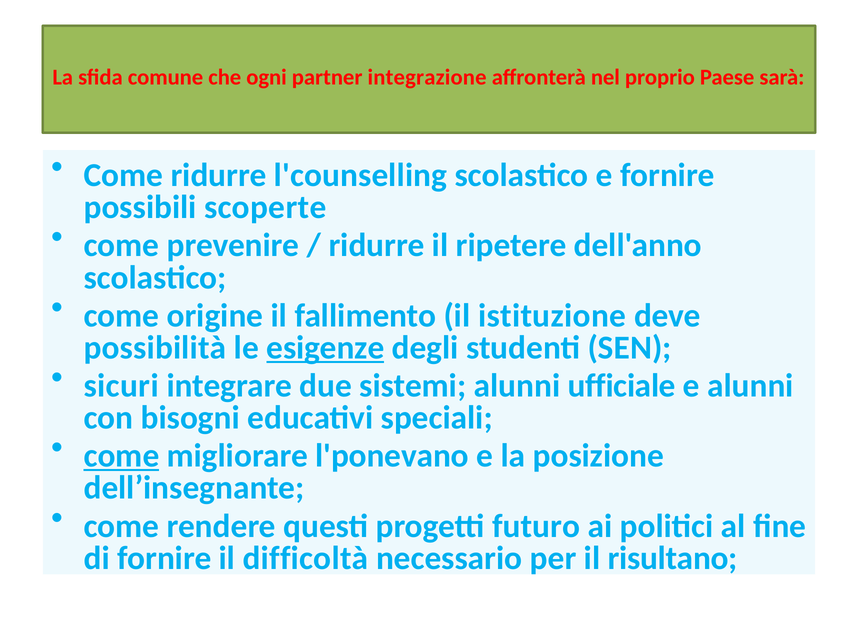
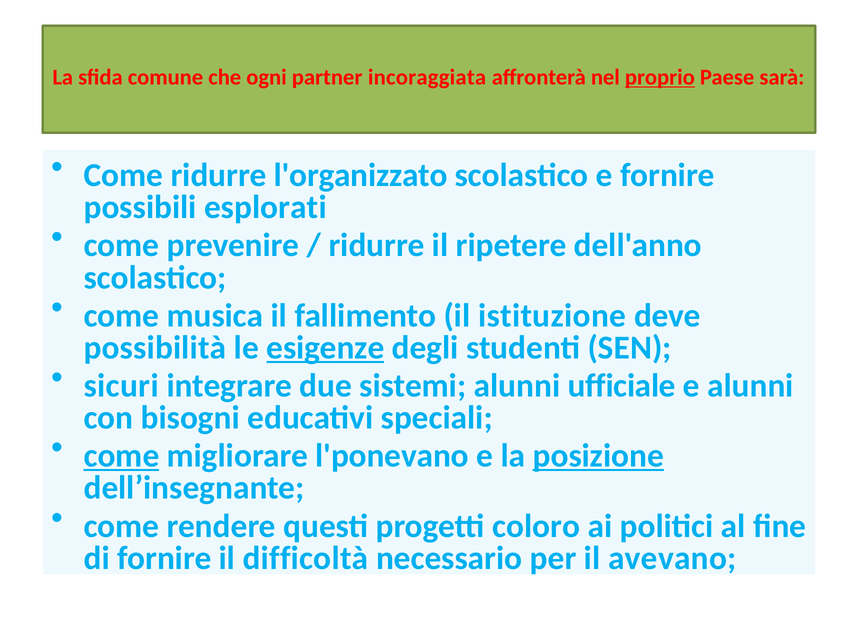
integrazione: integrazione -> incoraggiata
proprio underline: none -> present
l'counselling: l'counselling -> l'organizzato
scoperte: scoperte -> esplorati
origine: origine -> musica
posizione underline: none -> present
futuro: futuro -> coloro
risultano: risultano -> avevano
